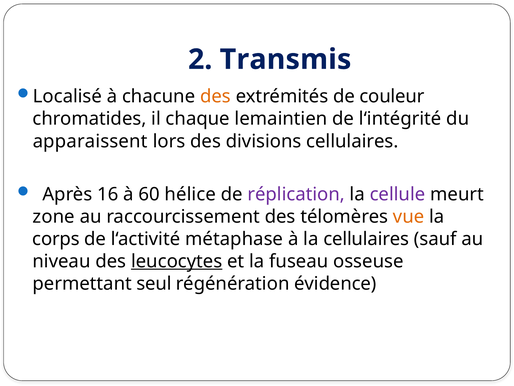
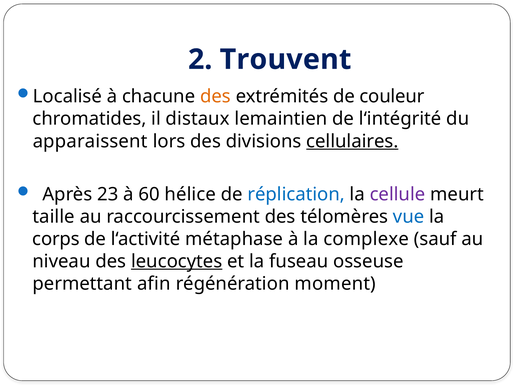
Transmis: Transmis -> Trouvent
chaque: chaque -> distaux
cellulaires at (352, 141) underline: none -> present
16: 16 -> 23
réplication colour: purple -> blue
zone: zone -> taille
vue colour: orange -> blue
la cellulaires: cellulaires -> complexe
seul: seul -> afin
évidence: évidence -> moment
